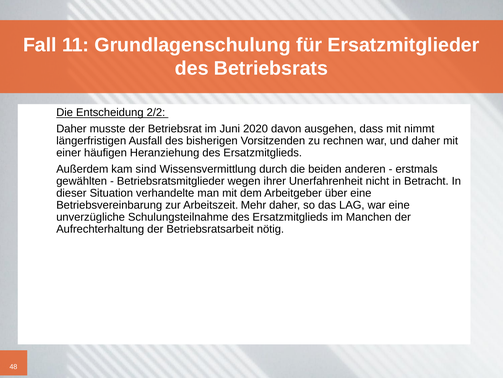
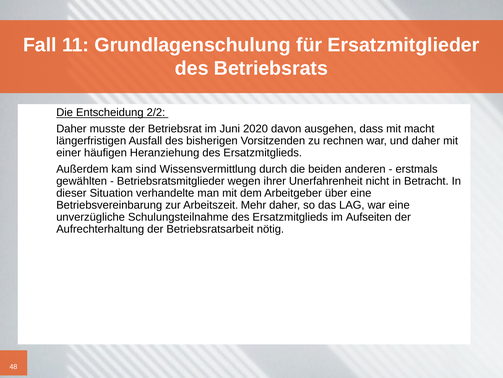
nimmt: nimmt -> macht
Manchen: Manchen -> Aufseiten
